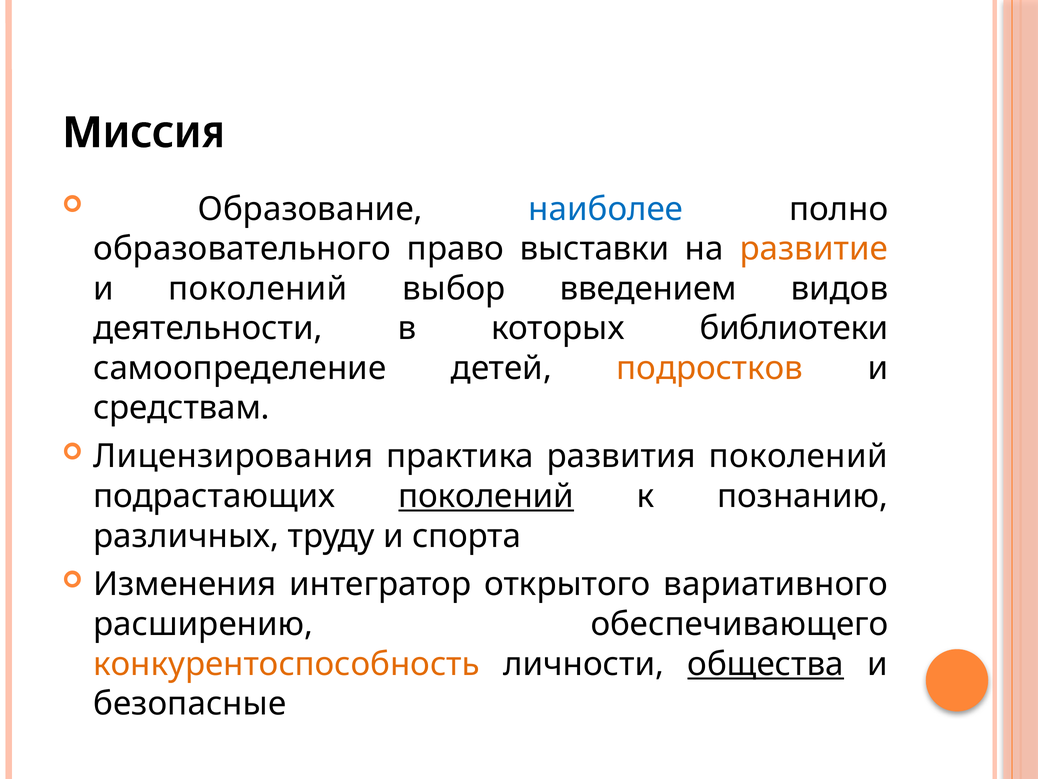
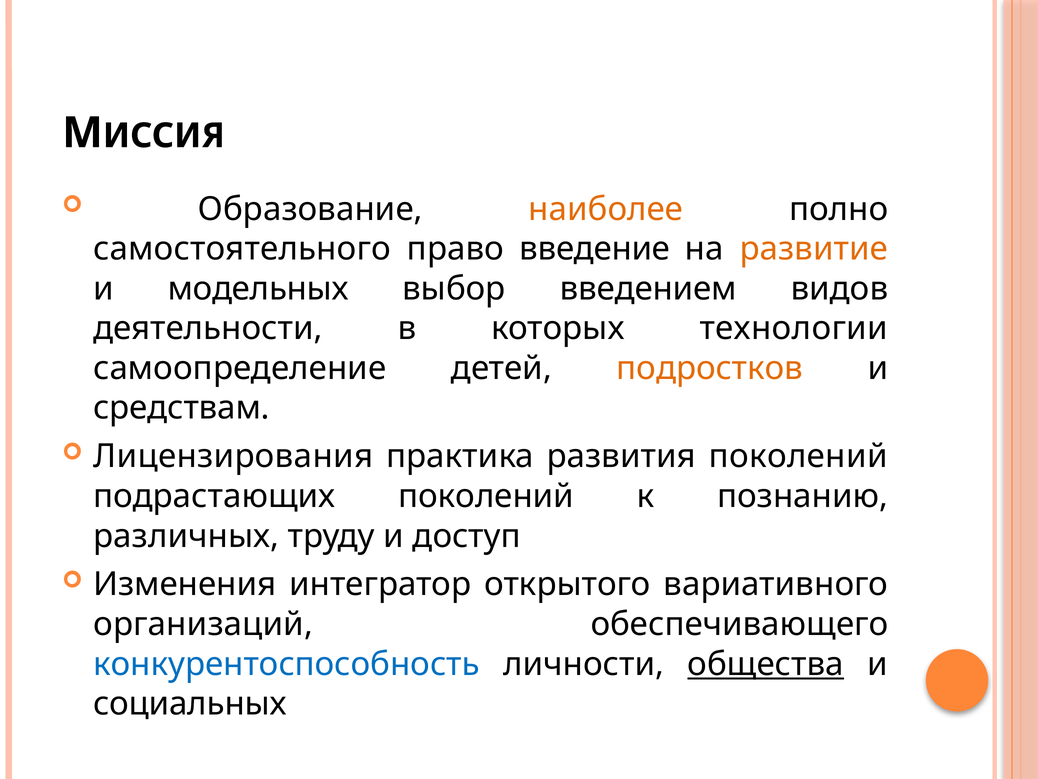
наиболее colour: blue -> orange
образовательного: образовательного -> самостоятельного
выставки: выставки -> введение
и поколений: поколений -> модельных
библиотеки: библиотеки -> технологии
поколений at (486, 496) underline: present -> none
спорта: спорта -> доступ
расширению: расширению -> организаций
конкурентоспособность colour: orange -> blue
безопасные: безопасные -> социальных
